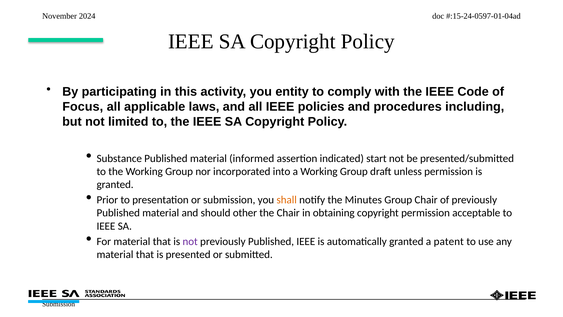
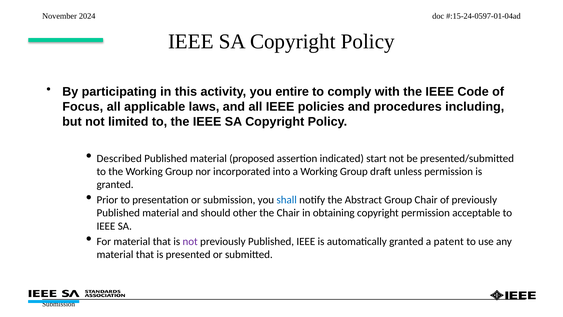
entity: entity -> entire
Substance: Substance -> Described
informed: informed -> proposed
shall colour: orange -> blue
Minutes: Minutes -> Abstract
